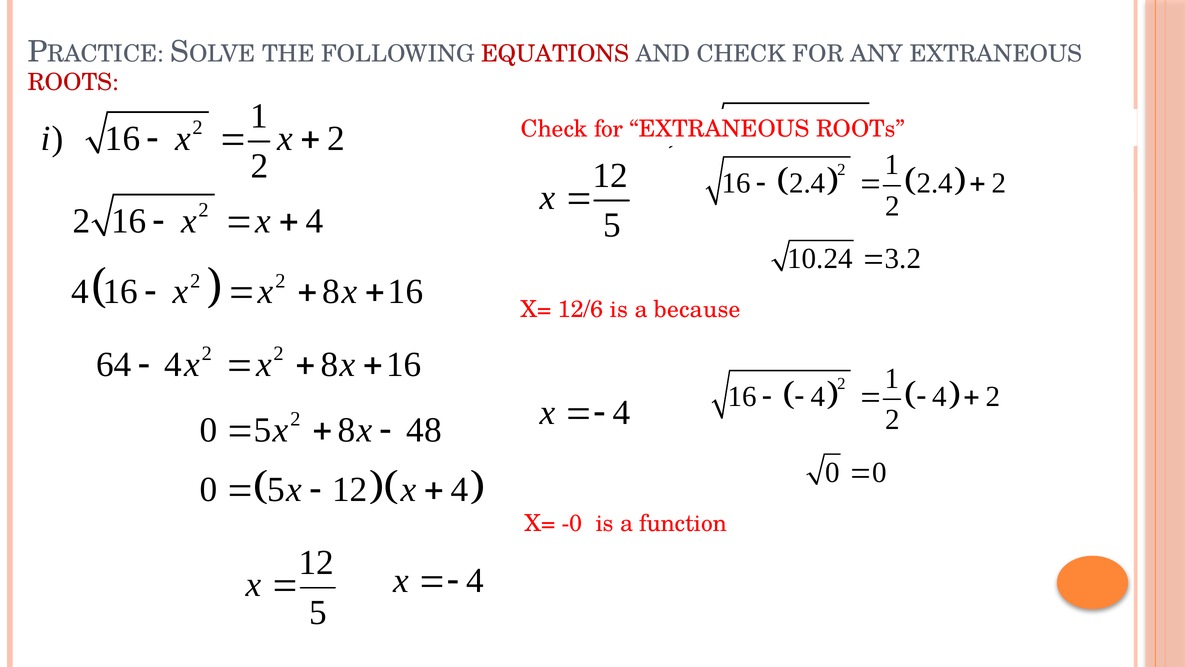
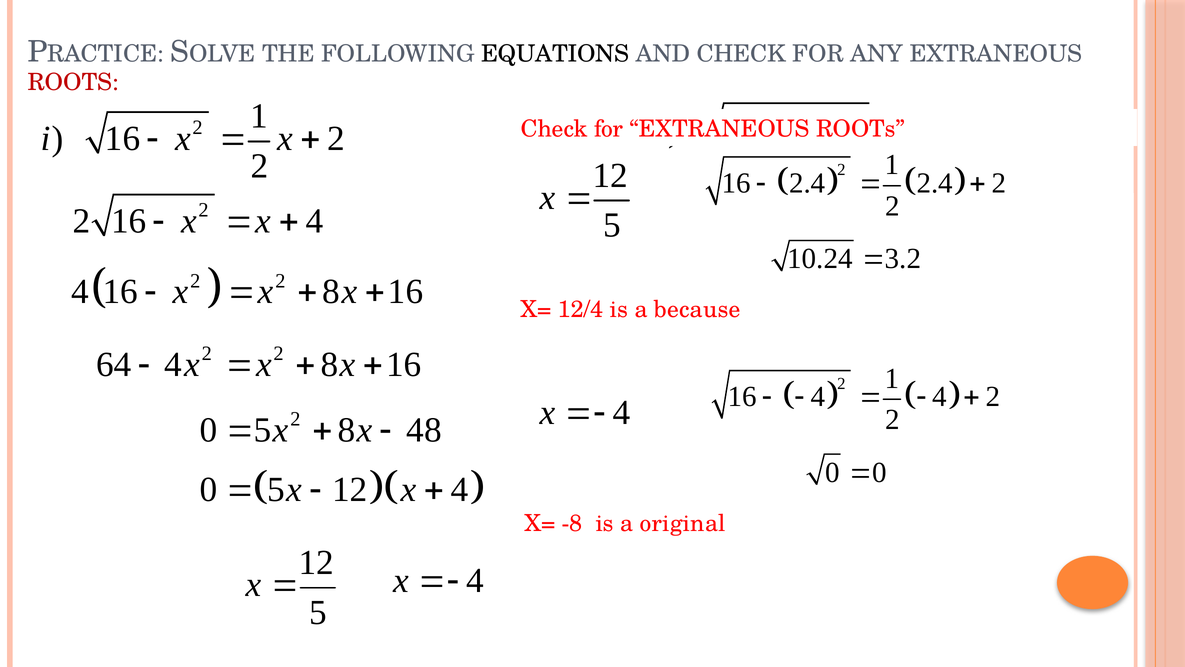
EQUATIONS colour: red -> black
12/6: 12/6 -> 12/4
-0: -0 -> -8
function: function -> original
